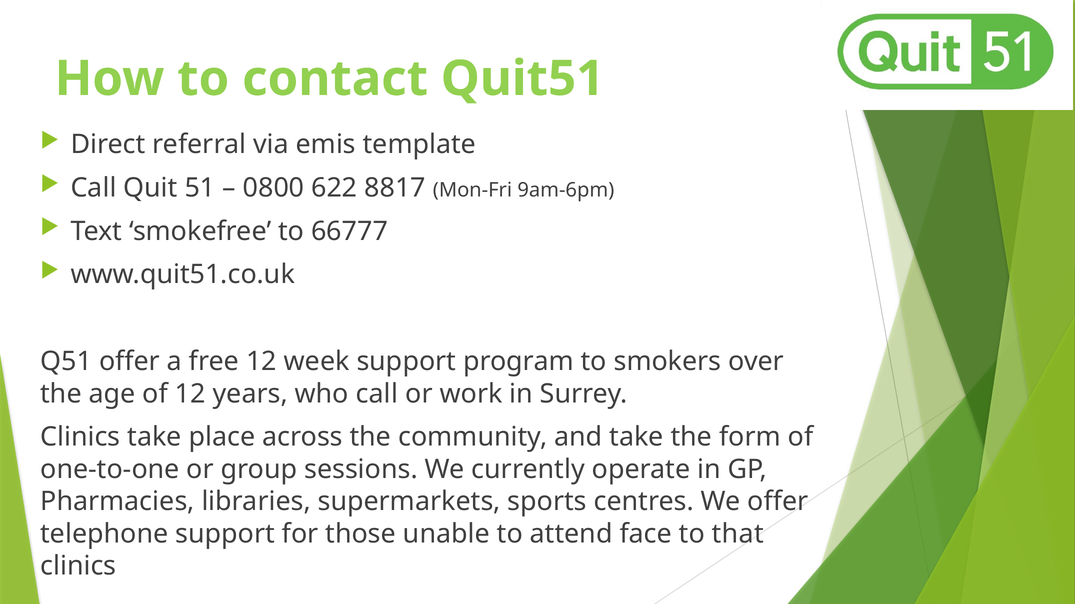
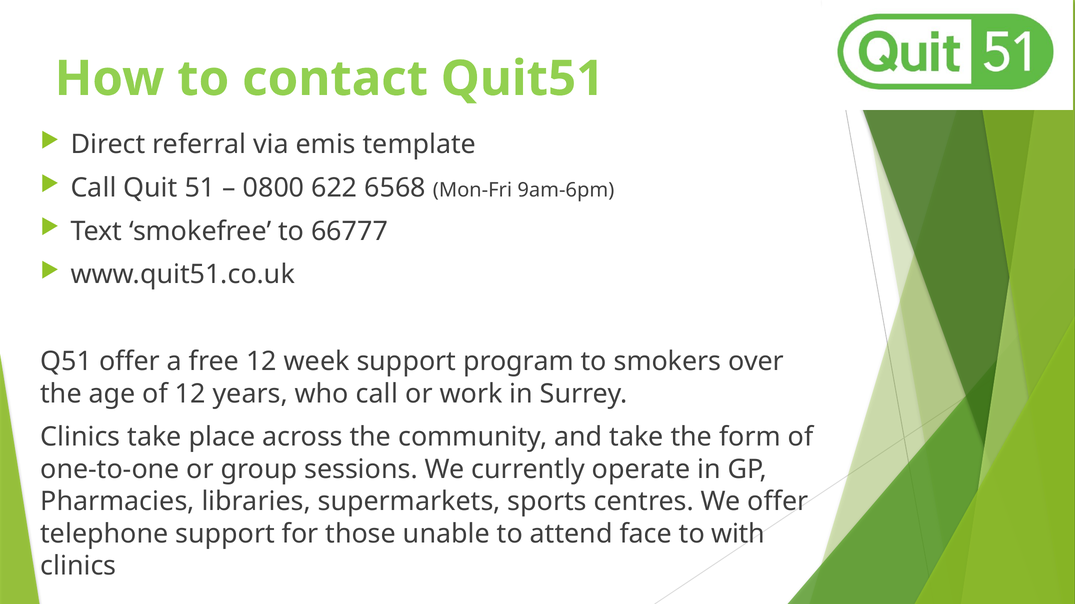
8817: 8817 -> 6568
that: that -> with
